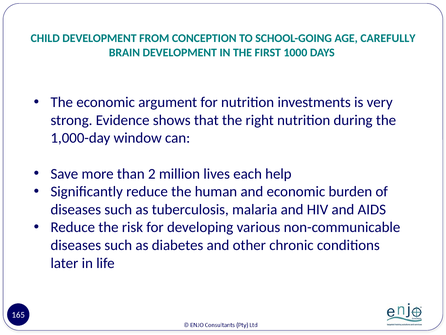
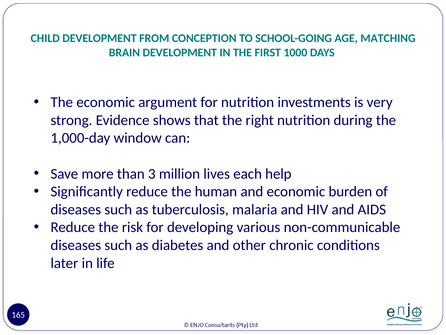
CAREFULLY: CAREFULLY -> MATCHING
2: 2 -> 3
